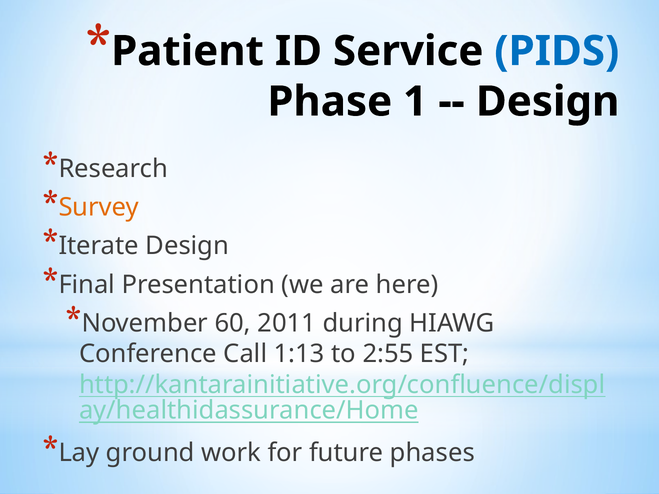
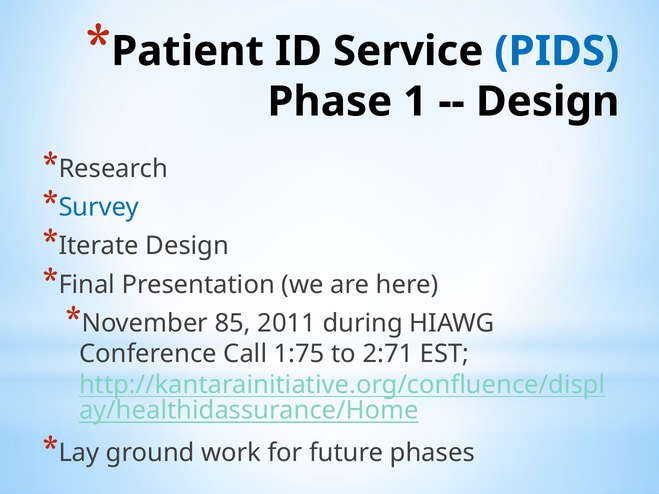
Survey colour: orange -> blue
60: 60 -> 85
1:13: 1:13 -> 1:75
2:55: 2:55 -> 2:71
